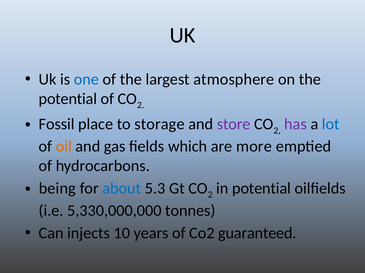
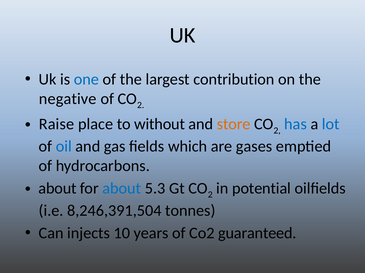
atmosphere: atmosphere -> contribution
potential at (68, 99): potential -> negative
Fossil: Fossil -> Raise
storage: storage -> without
store colour: purple -> orange
has colour: purple -> blue
oil colour: orange -> blue
more: more -> gases
being at (57, 189): being -> about
5,330,000,000: 5,330,000,000 -> 8,246,391,504
